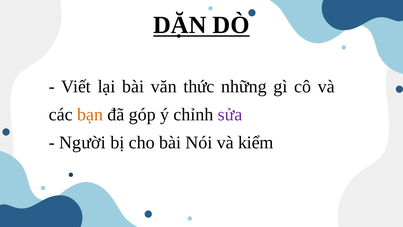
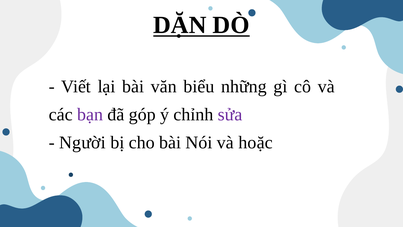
thức: thức -> biểu
bạn colour: orange -> purple
kiểm: kiểm -> hoặc
